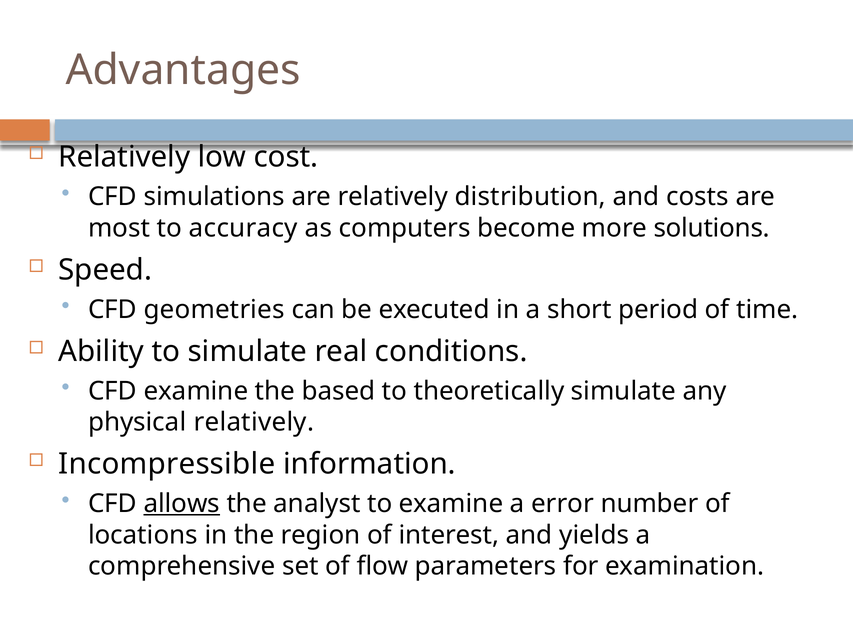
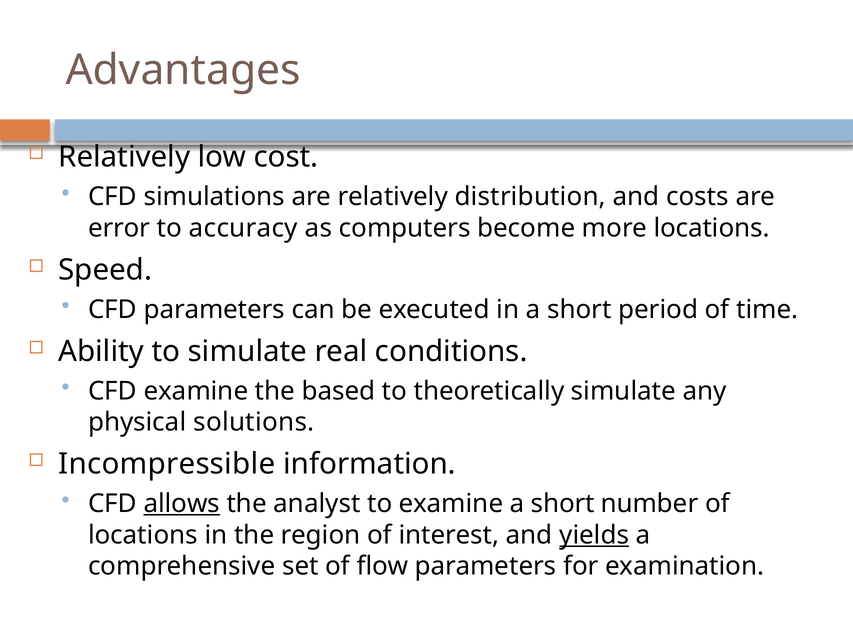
most: most -> error
more solutions: solutions -> locations
CFD geometries: geometries -> parameters
physical relatively: relatively -> solutions
examine a error: error -> short
yields underline: none -> present
